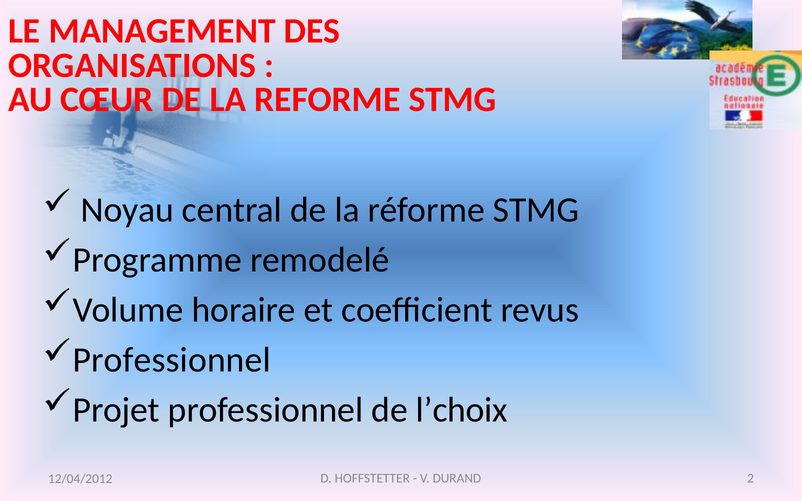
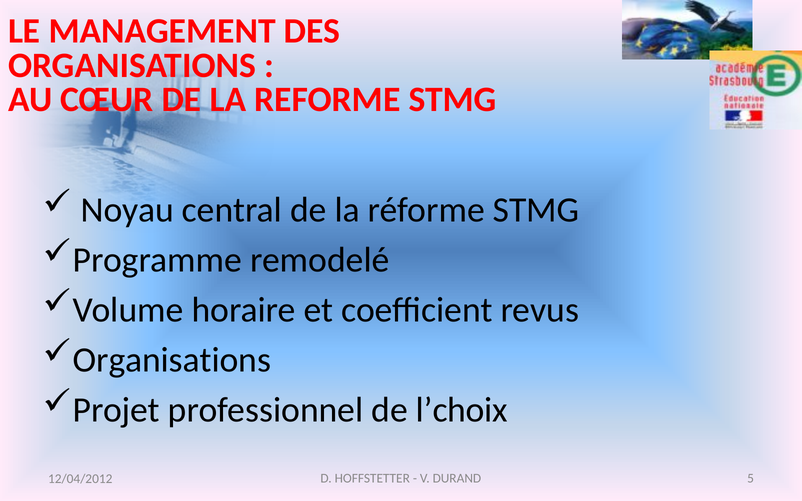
Professionnel at (172, 360): Professionnel -> Organisations
2: 2 -> 5
